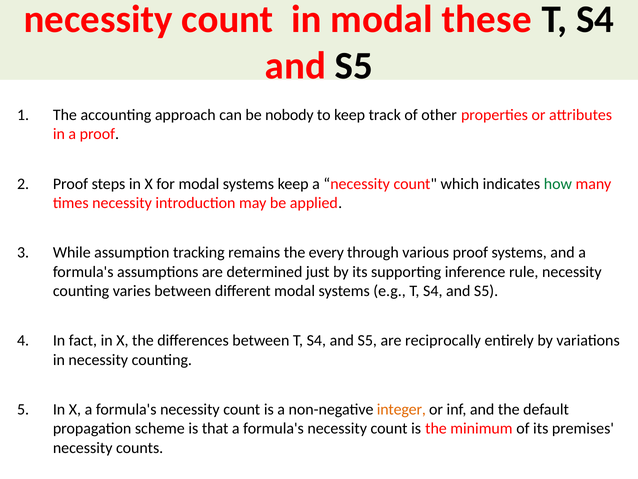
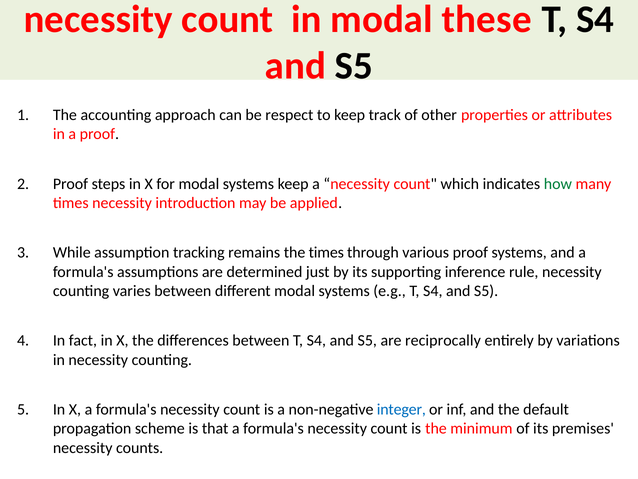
nobody: nobody -> respect
the every: every -> times
integer colour: orange -> blue
